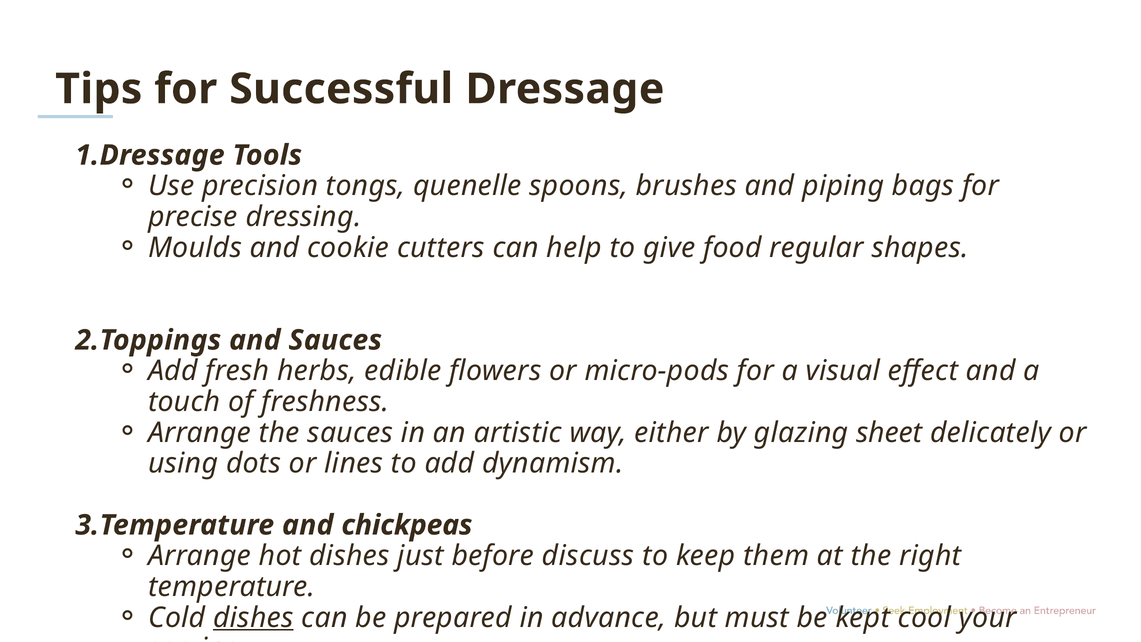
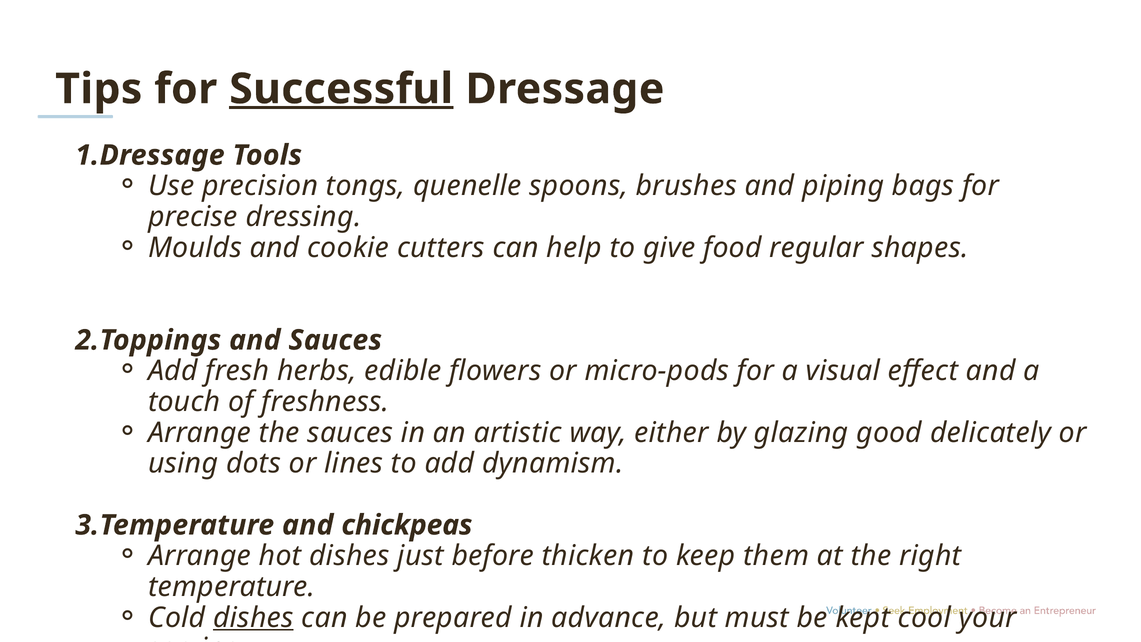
Successful underline: none -> present
sheet: sheet -> good
discuss: discuss -> thicken
